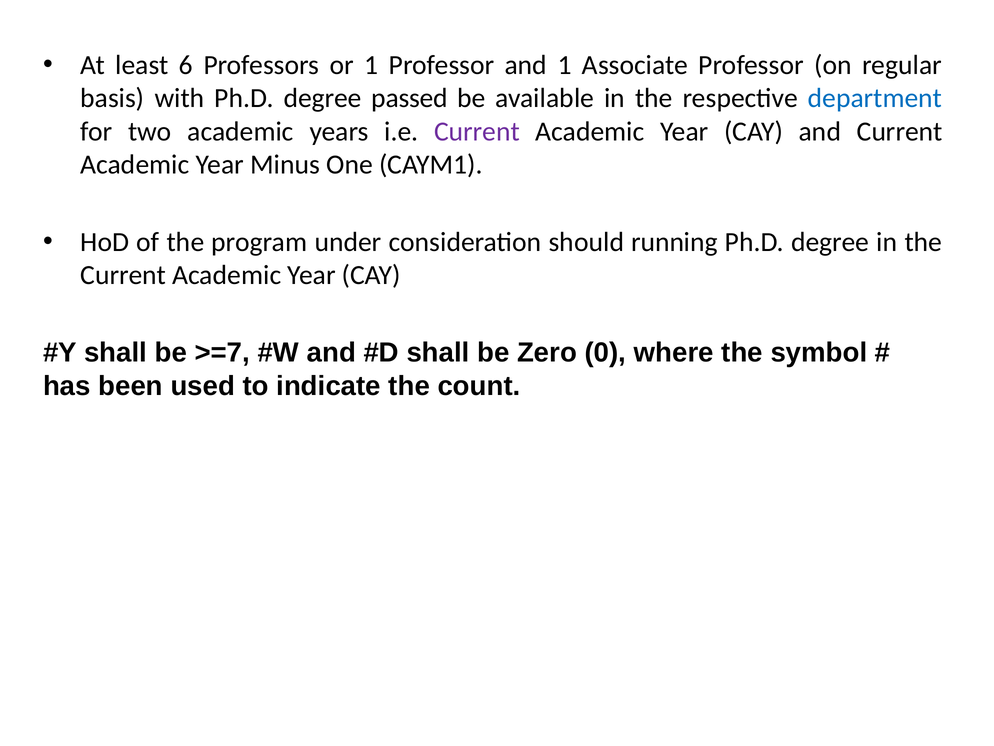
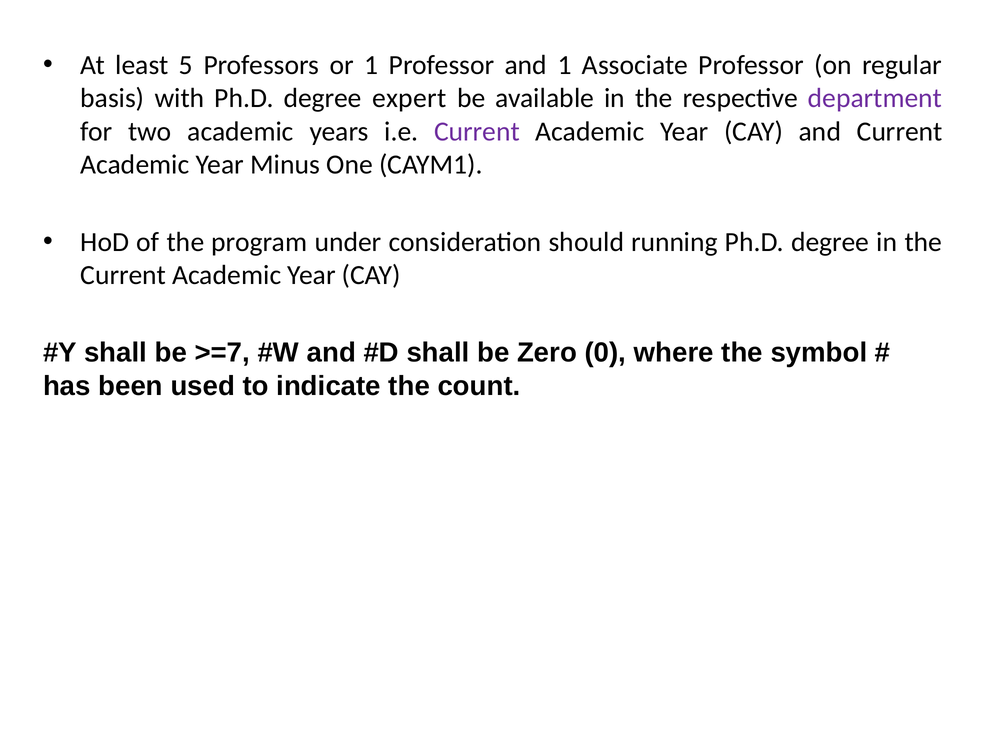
6: 6 -> 5
passed: passed -> expert
department colour: blue -> purple
